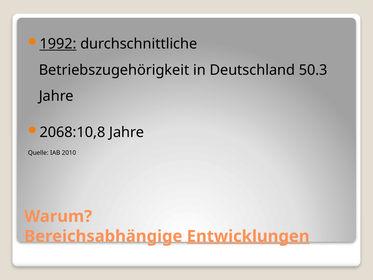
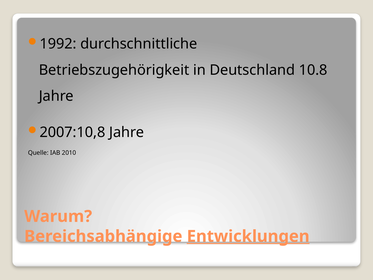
1992 underline: present -> none
50.3: 50.3 -> 10.8
2068:10,8: 2068:10,8 -> 2007:10,8
